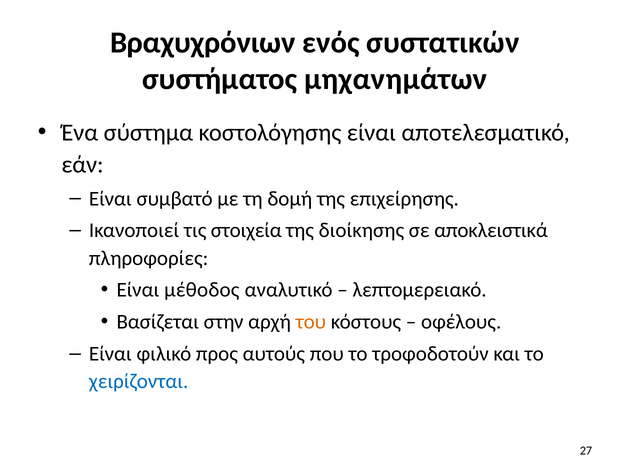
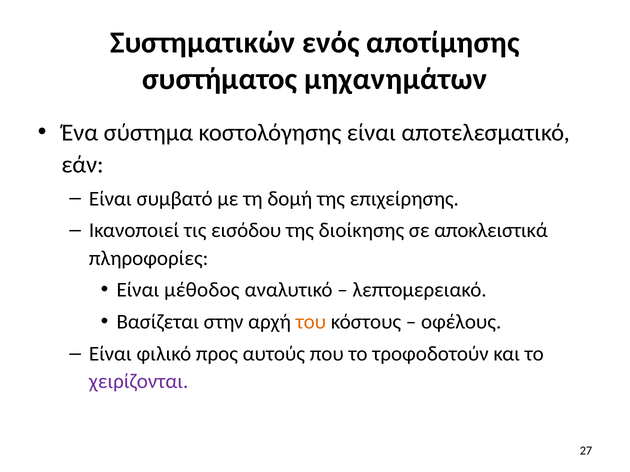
Βραχυχρόνιων: Βραχυχρόνιων -> Συστηματικών
συστατικών: συστατικών -> αποτίμησης
στοιχεία: στοιχεία -> εισόδου
χειρίζονται colour: blue -> purple
